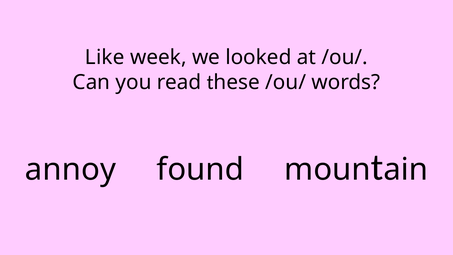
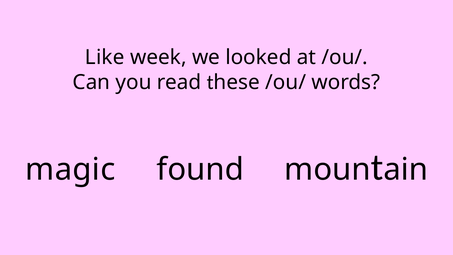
annoy: annoy -> magic
